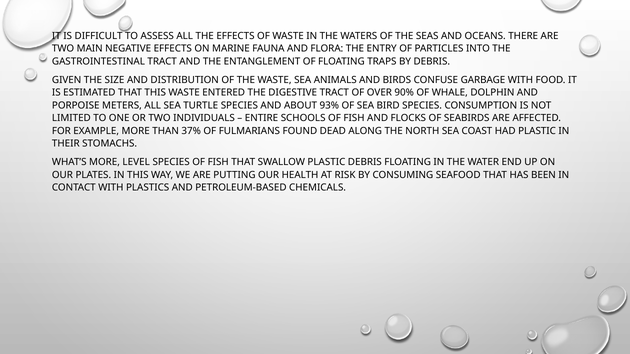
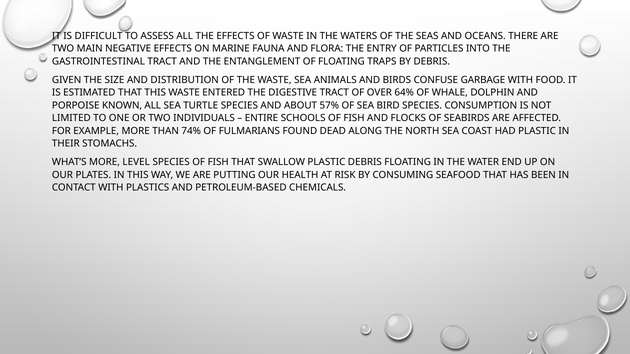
90%: 90% -> 64%
METERS: METERS -> KNOWN
93%: 93% -> 57%
37%: 37% -> 74%
